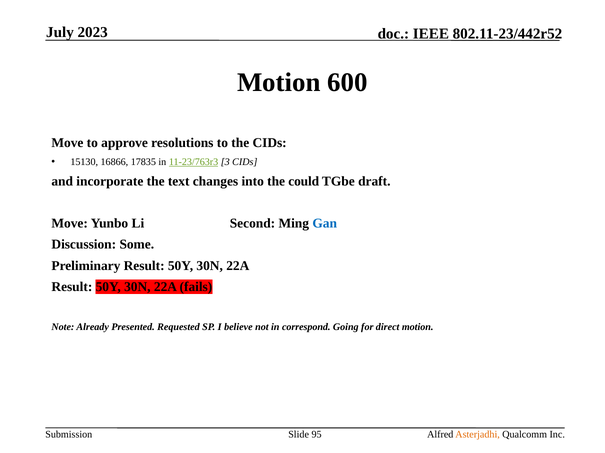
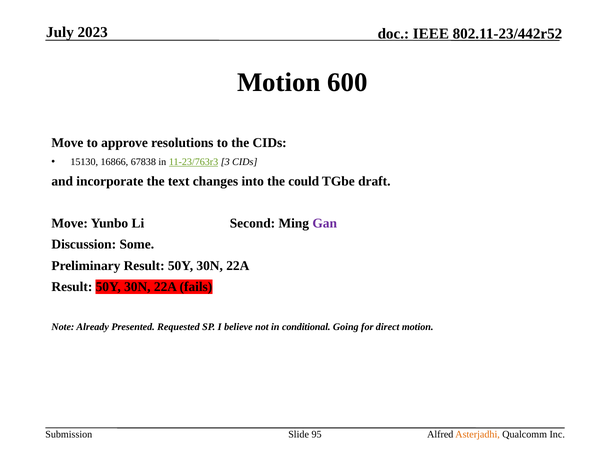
17835: 17835 -> 67838
Gan colour: blue -> purple
correspond: correspond -> conditional
